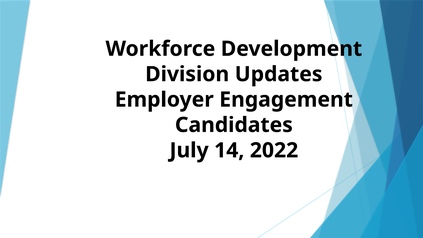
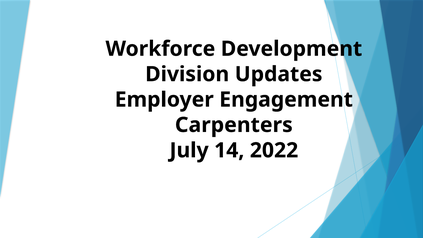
Candidates: Candidates -> Carpenters
